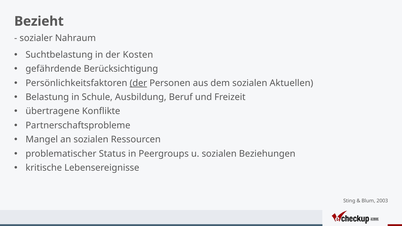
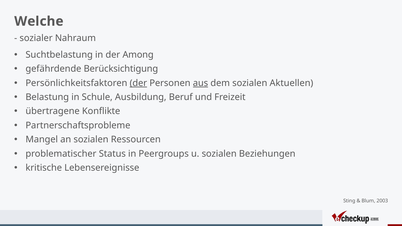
Bezieht: Bezieht -> Welche
Kosten: Kosten -> Among
aus underline: none -> present
